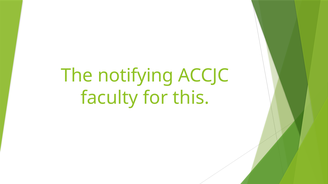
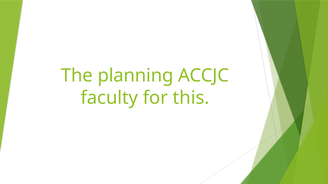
notifying: notifying -> planning
